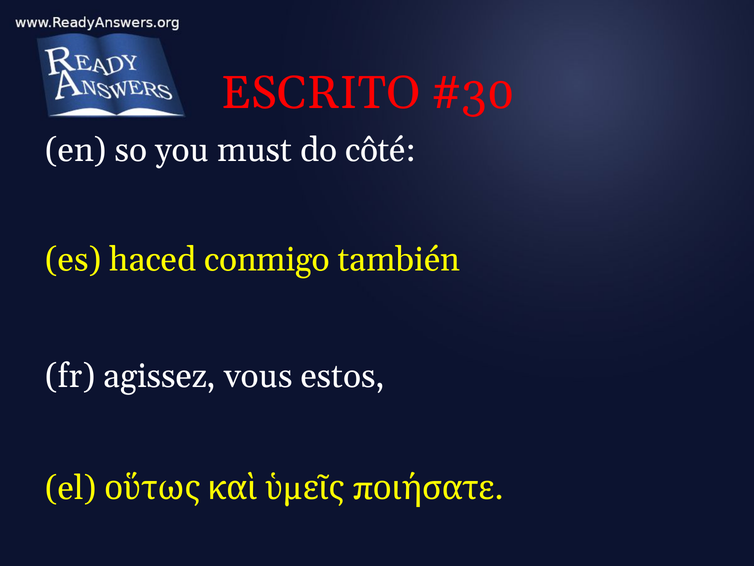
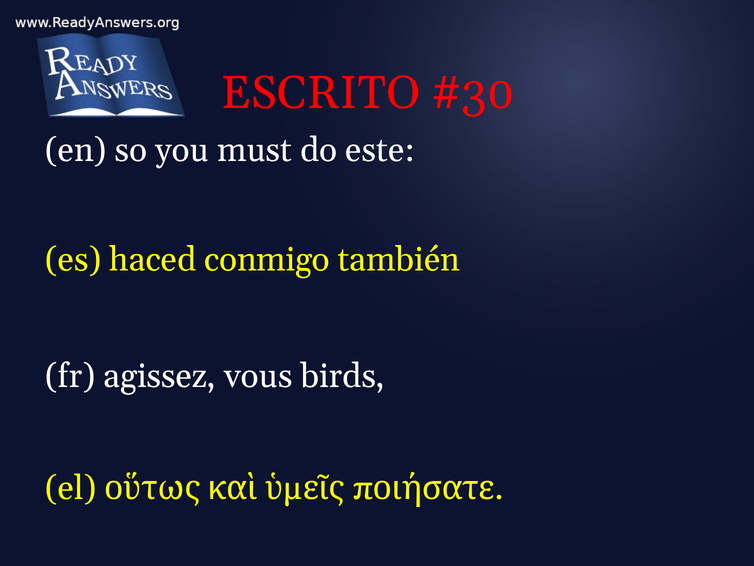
côté: côté -> este
estos: estos -> birds
